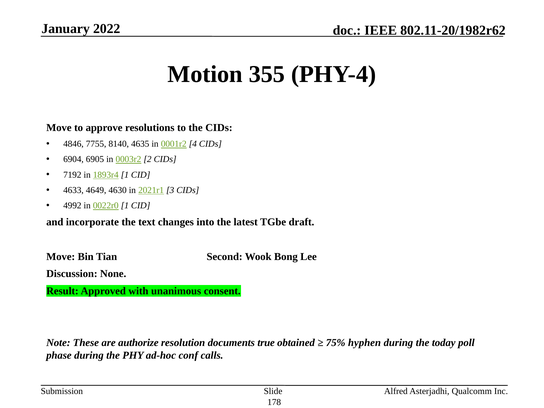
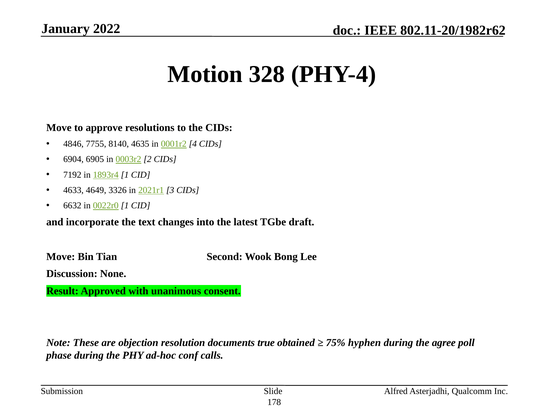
355: 355 -> 328
4630: 4630 -> 3326
4992: 4992 -> 6632
authorize: authorize -> objection
today: today -> agree
